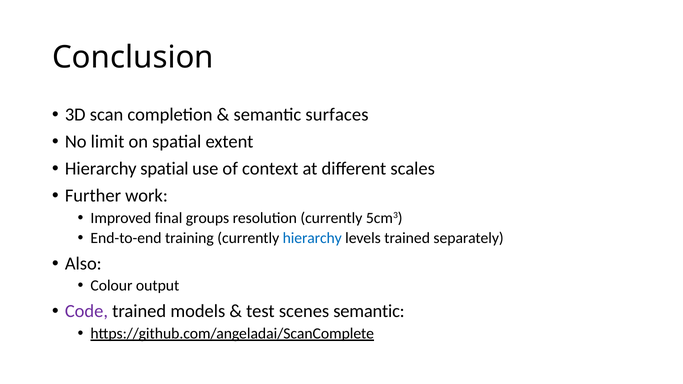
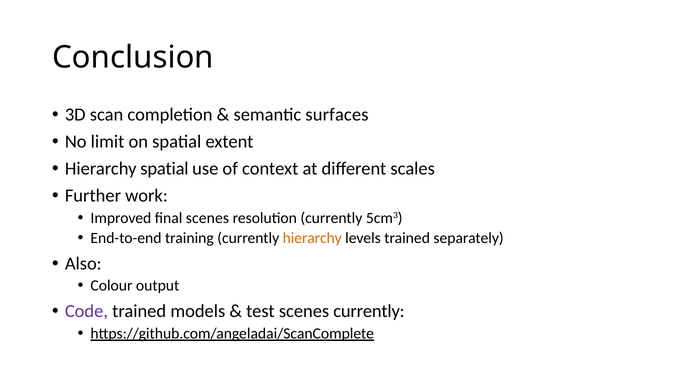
final groups: groups -> scenes
hierarchy at (312, 238) colour: blue -> orange
scenes semantic: semantic -> currently
